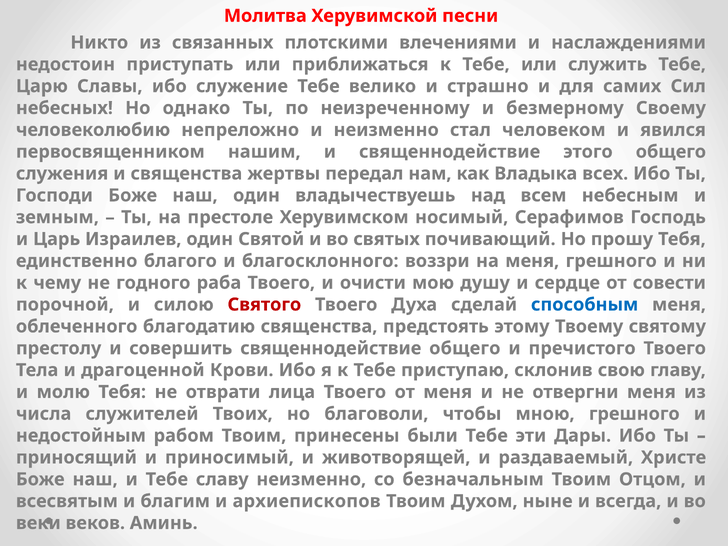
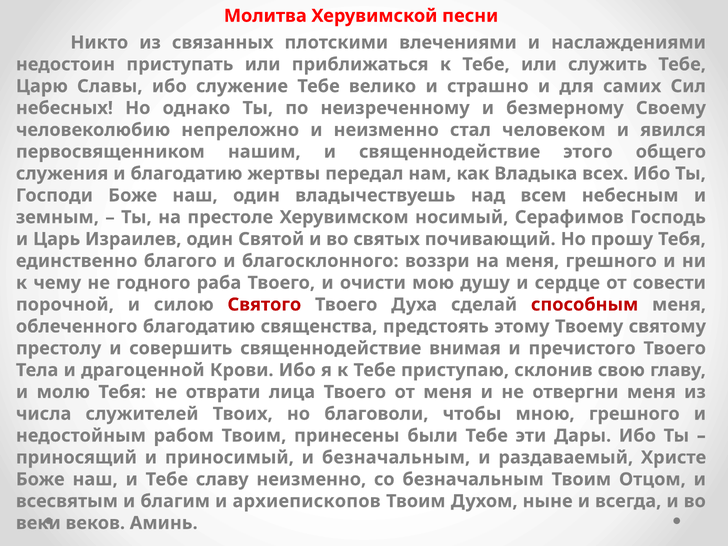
и священства: священства -> благодатию
способным colour: blue -> red
священнодействие общего: общего -> внимая
и животворящей: животворящей -> безначальным
